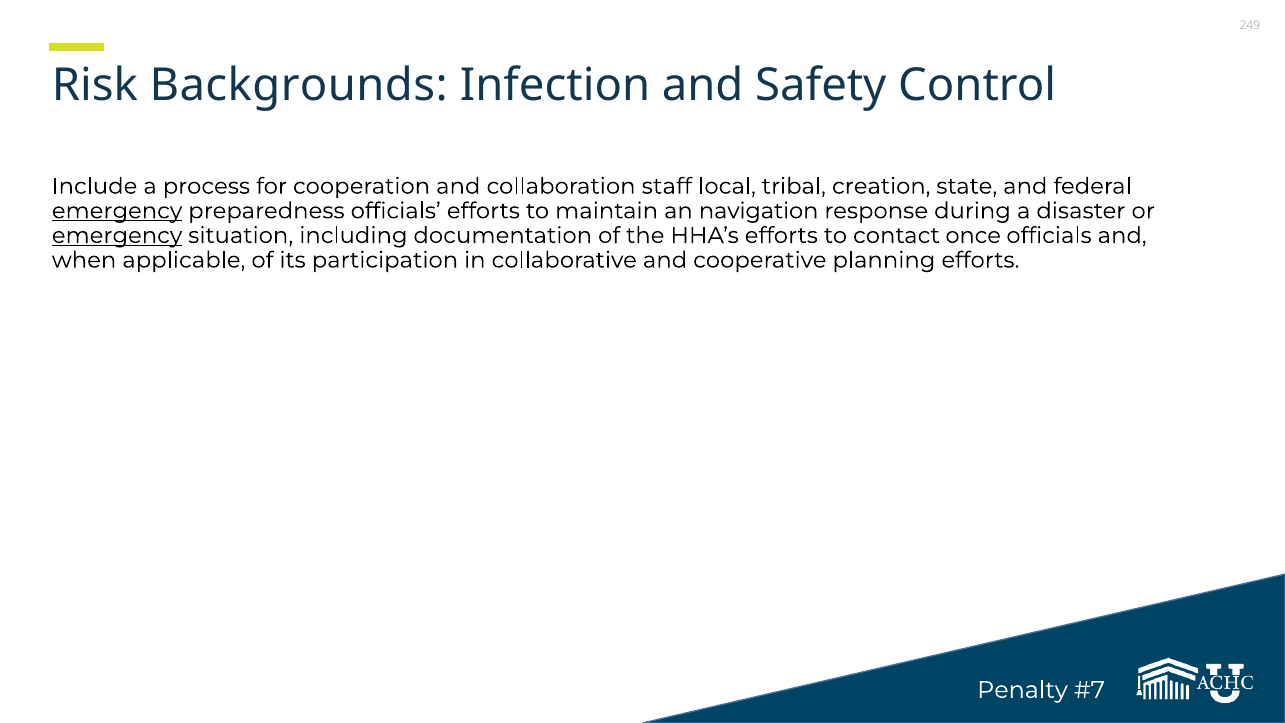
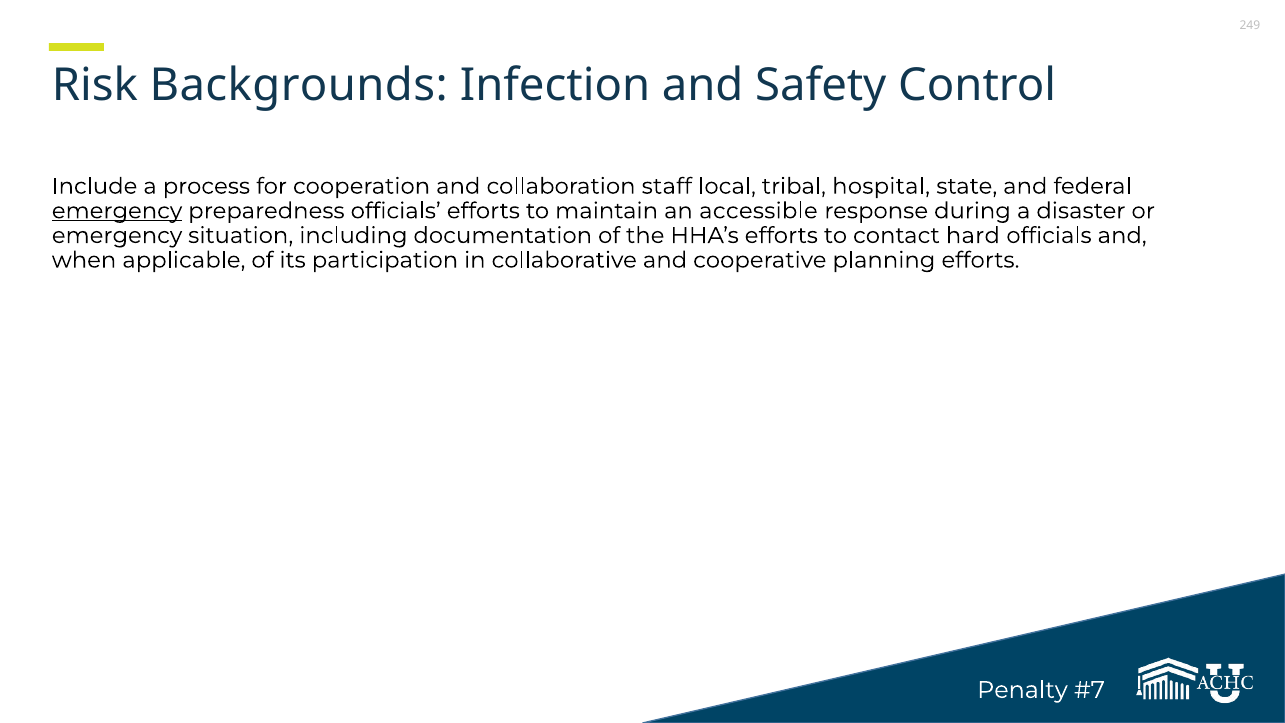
creation: creation -> hospital
navigation: navigation -> accessible
emergency at (117, 235) underline: present -> none
once: once -> hard
